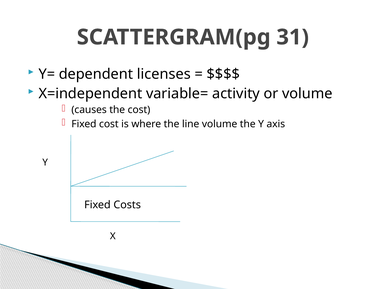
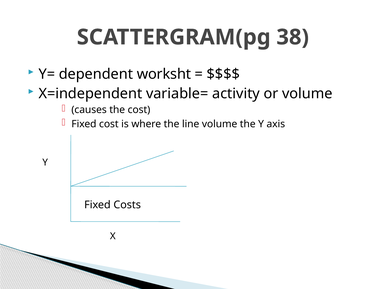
31: 31 -> 38
licenses: licenses -> worksht
